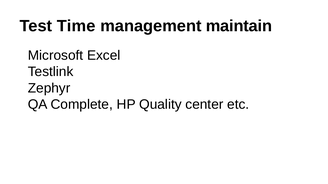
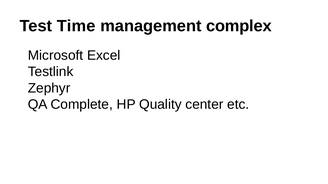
maintain: maintain -> complex
